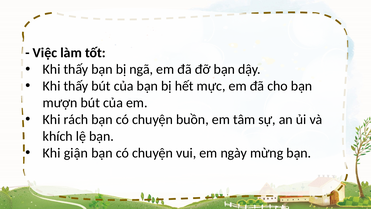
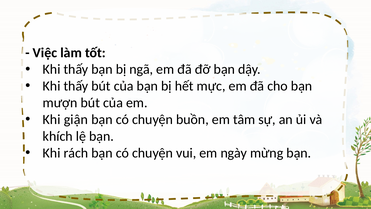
rách: rách -> giận
giận: giận -> rách
